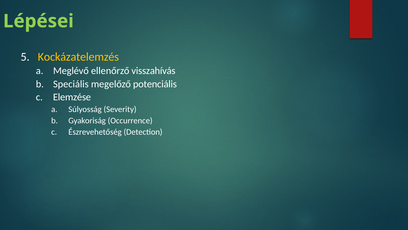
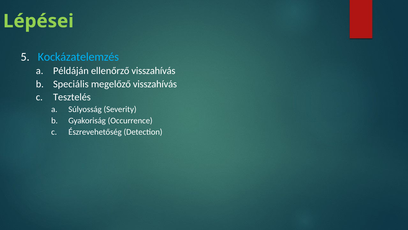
Kockázatelemzés colour: yellow -> light blue
Meglévő: Meglévő -> Példáján
megelőző potenciális: potenciális -> visszahívás
Elemzése: Elemzése -> Tesztelés
